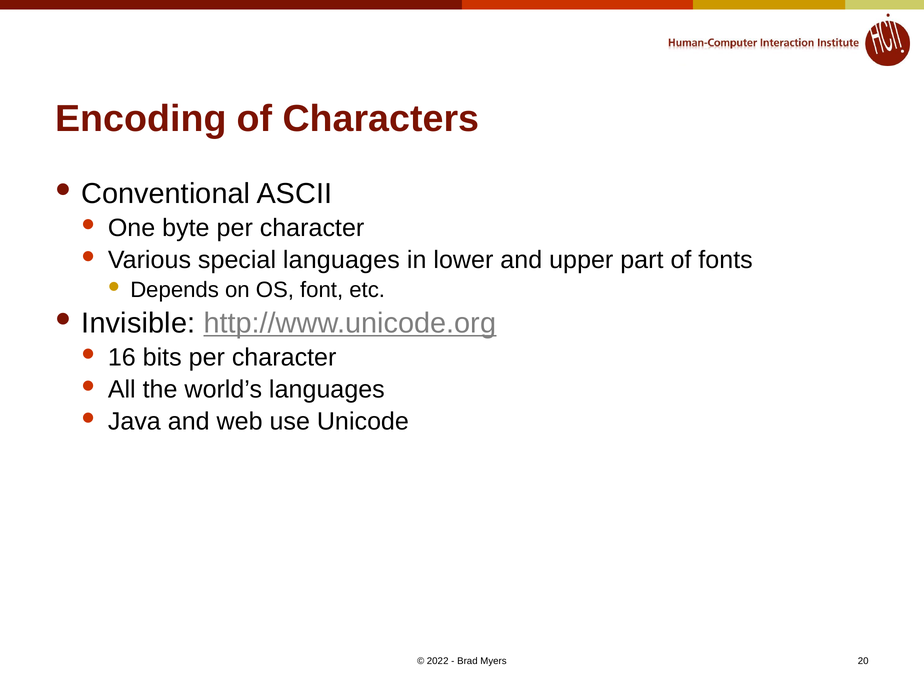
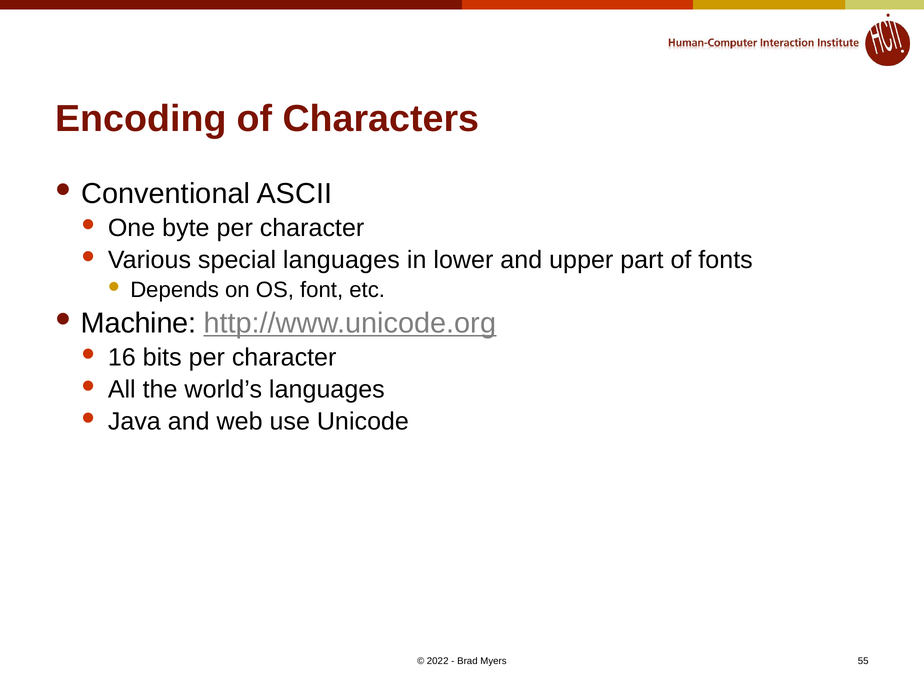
Invisible: Invisible -> Machine
20: 20 -> 55
